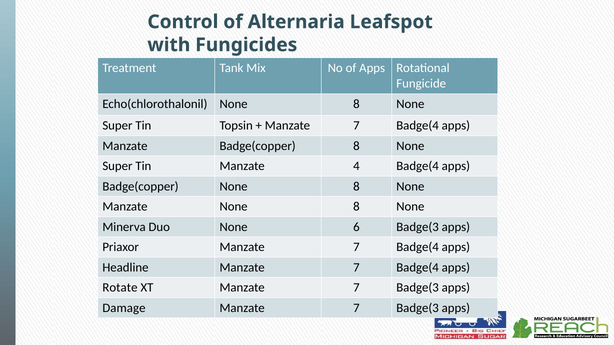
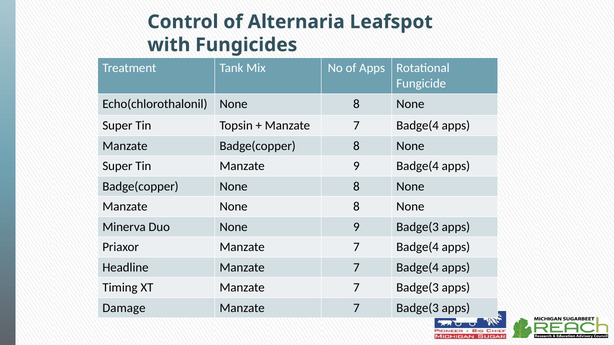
Manzate 4: 4 -> 9
None 6: 6 -> 9
Rotate: Rotate -> Timing
